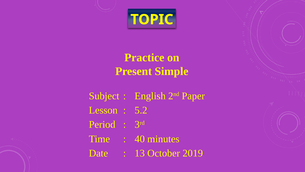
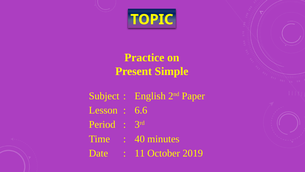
5.2: 5.2 -> 6.6
13: 13 -> 11
